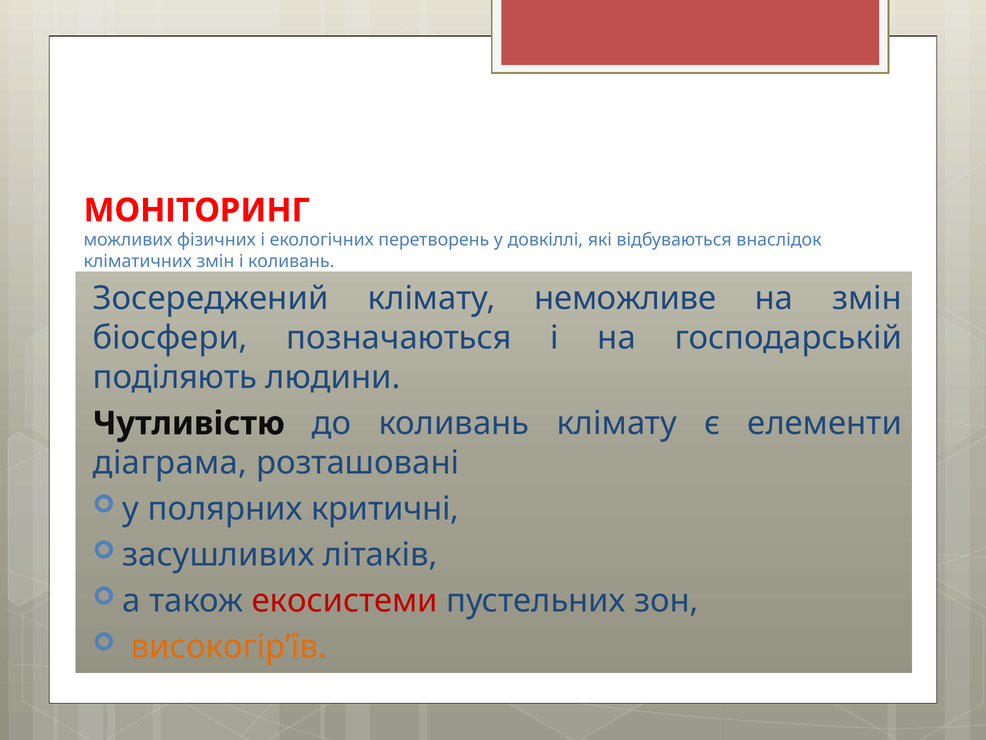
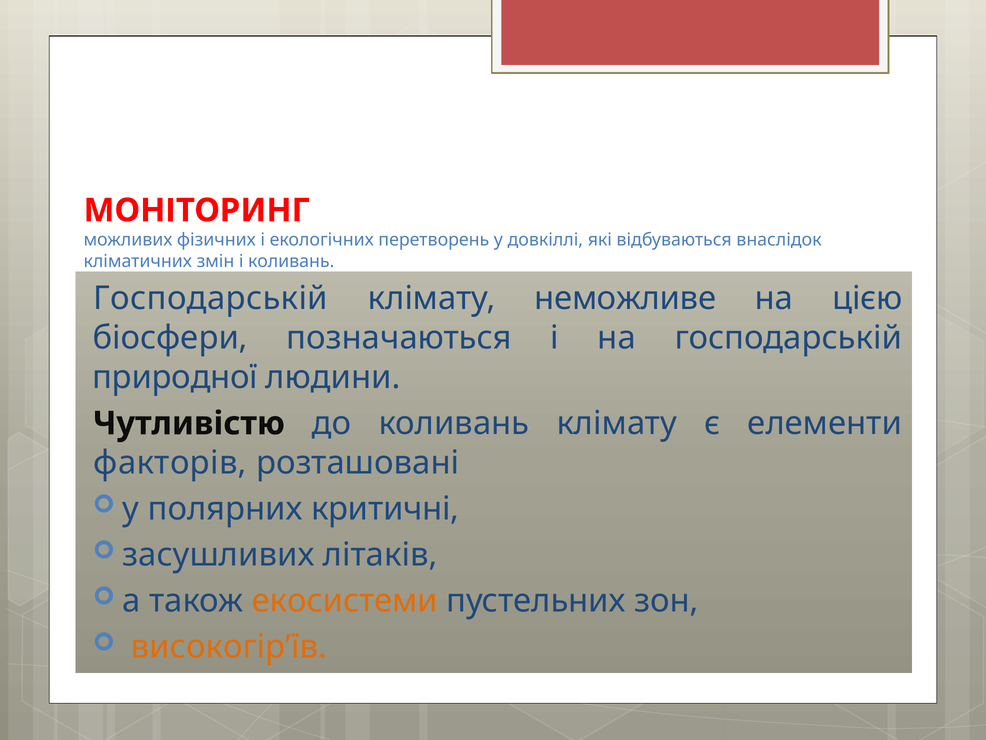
Зосереджений at (211, 298): Зосереджений -> Господарській
на змін: змін -> цією
поділяють: поділяють -> природної
діаграма: діаграма -> факторів
екосистеми colour: red -> orange
